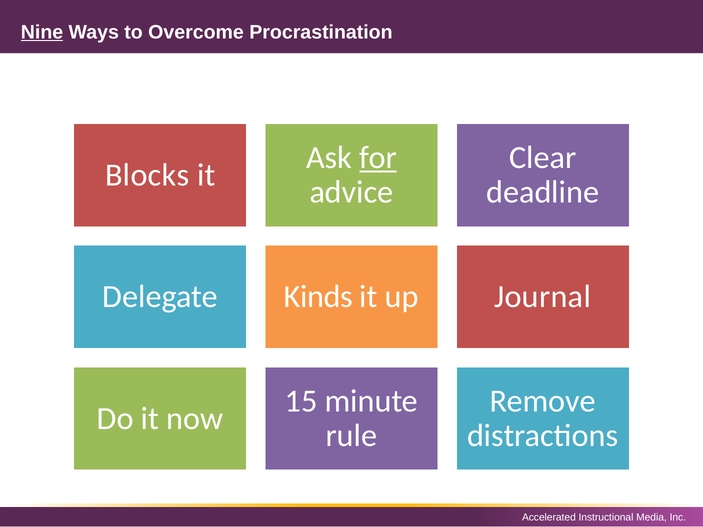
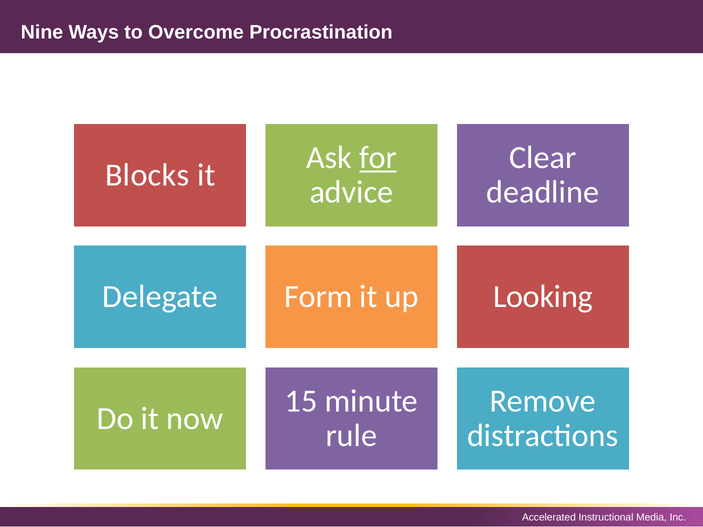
Nine underline: present -> none
Kinds: Kinds -> Form
Journal: Journal -> Looking
